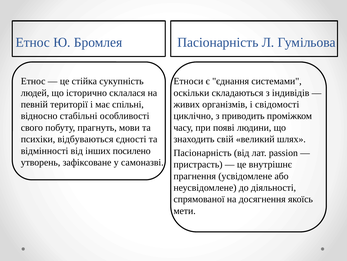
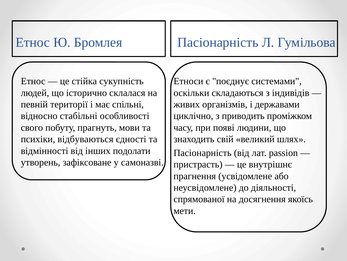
єднання: єднання -> поєднує
свідомості: свідомості -> державами
посилено: посилено -> подолати
